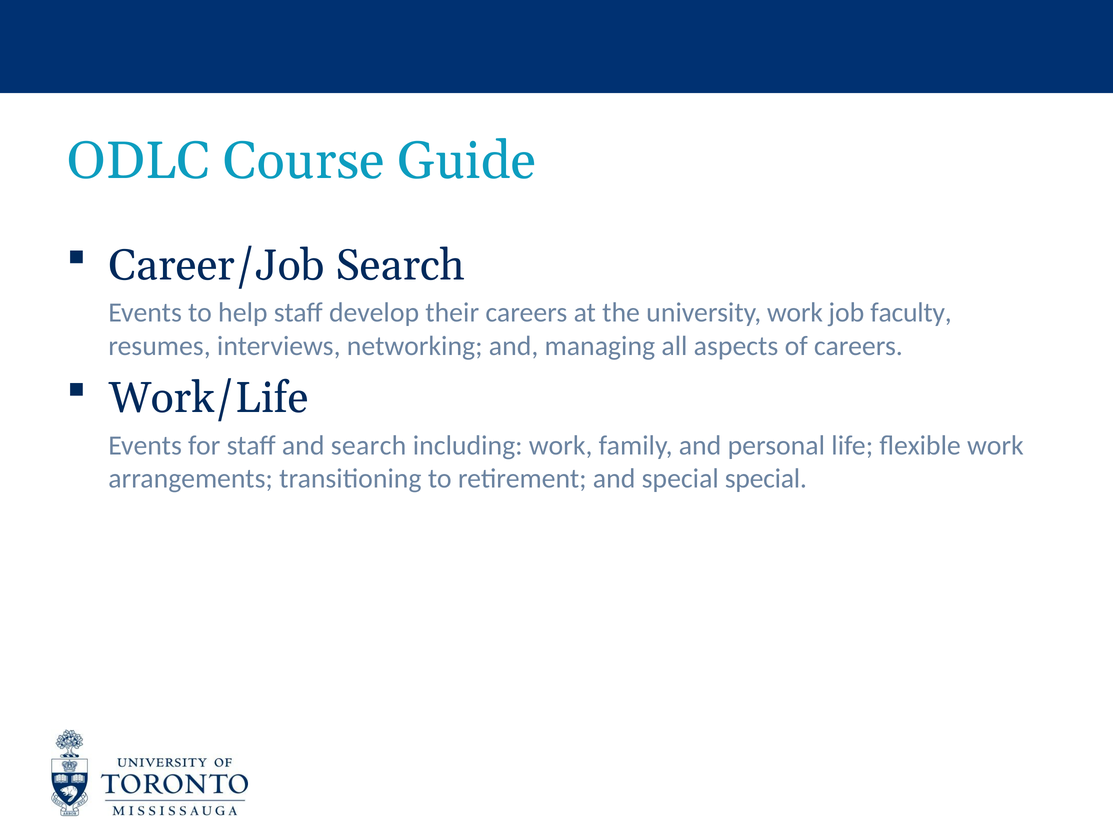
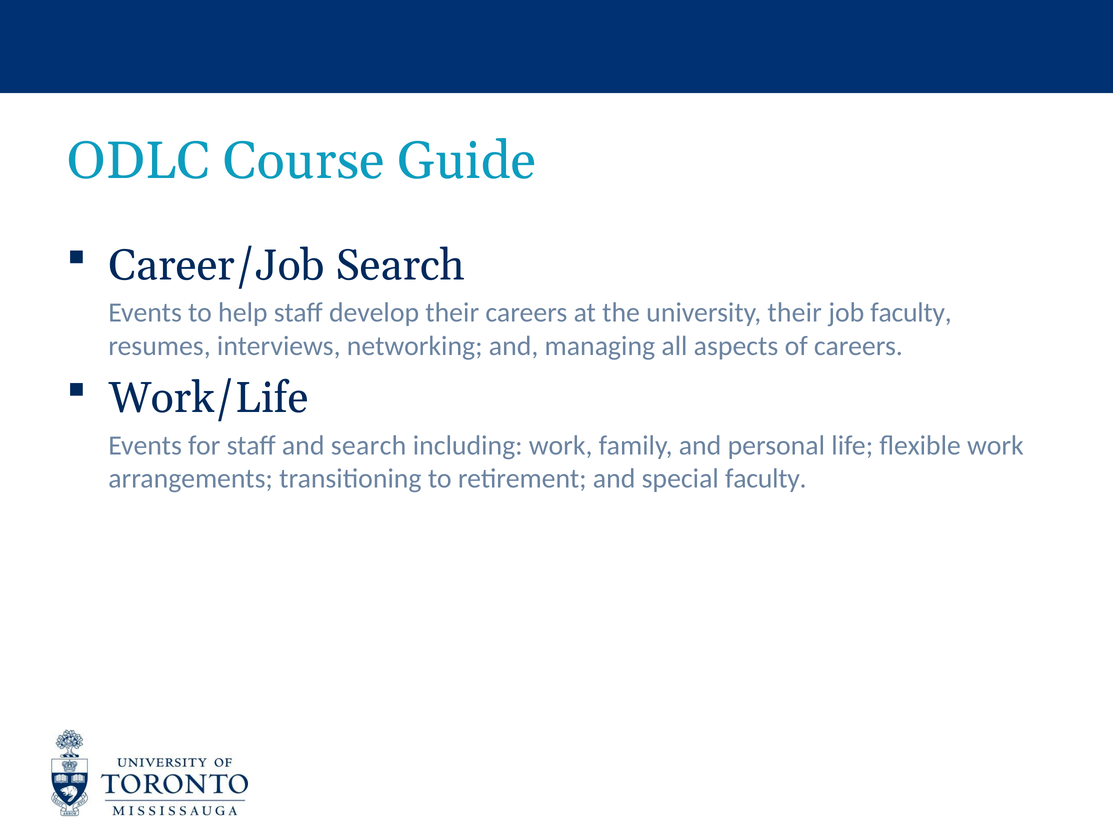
university work: work -> their
special special: special -> faculty
